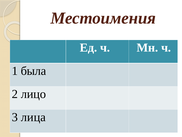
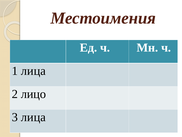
1 была: была -> лица
